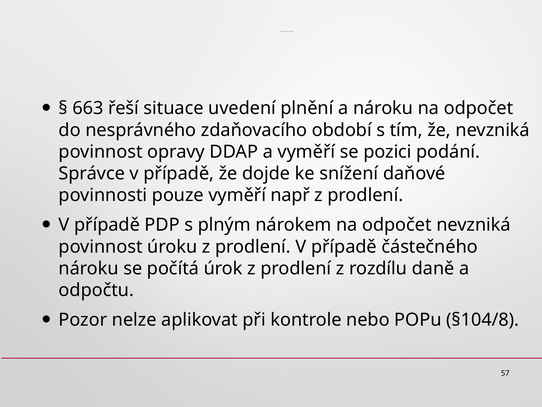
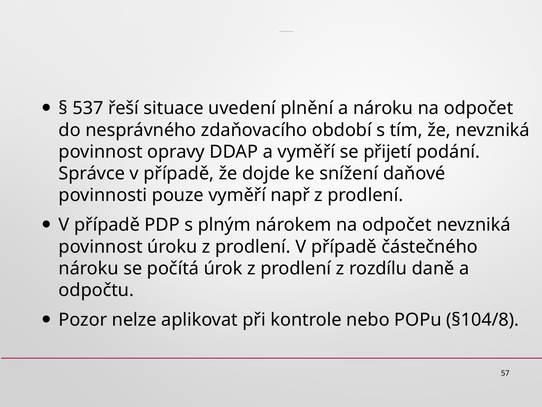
663: 663 -> 537
pozici: pozici -> přijetí
